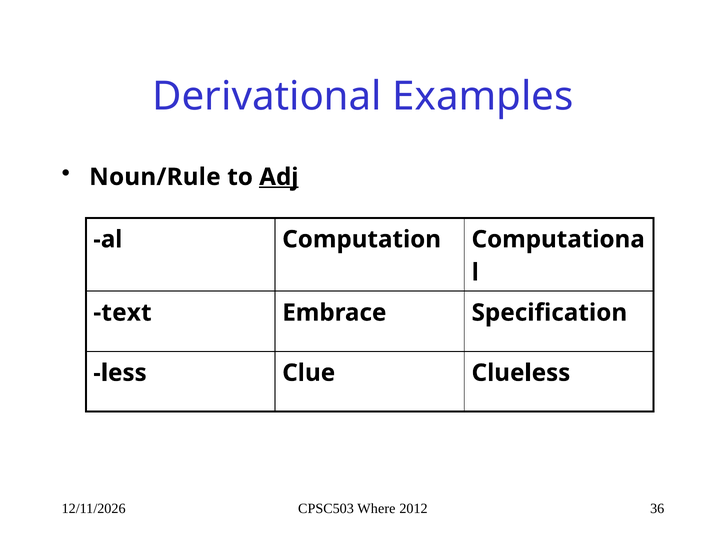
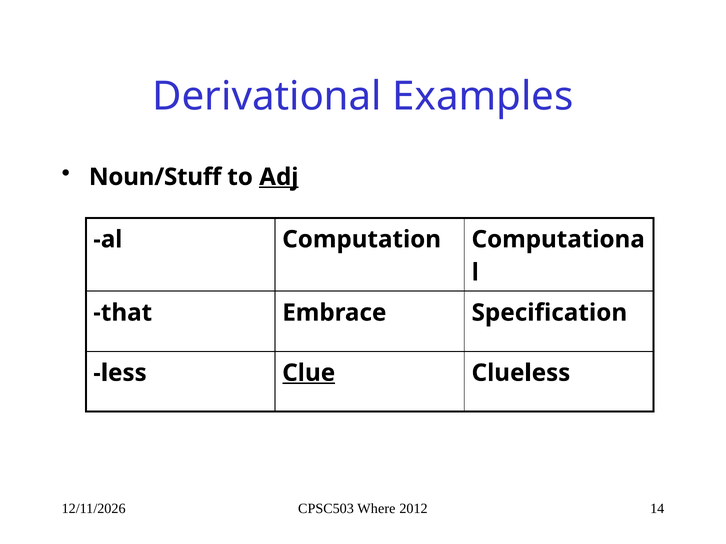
Noun/Rule: Noun/Rule -> Noun/Stuff
text: text -> that
Clue underline: none -> present
36: 36 -> 14
